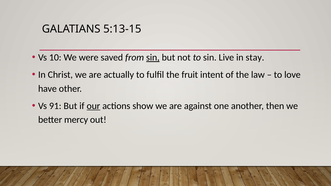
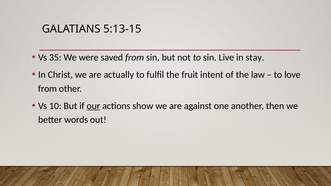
10: 10 -> 35
sin at (153, 57) underline: present -> none
have at (47, 89): have -> from
91: 91 -> 10
mercy: mercy -> words
